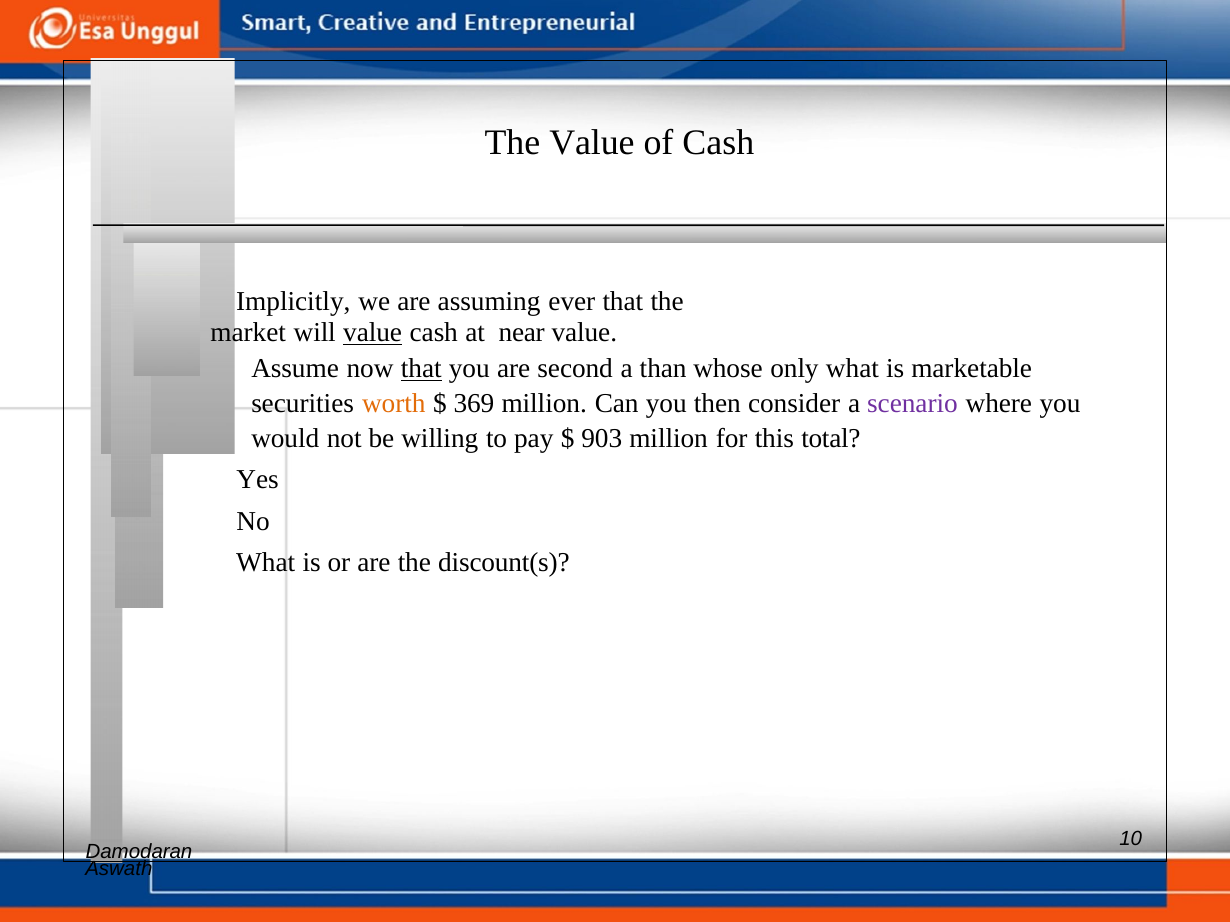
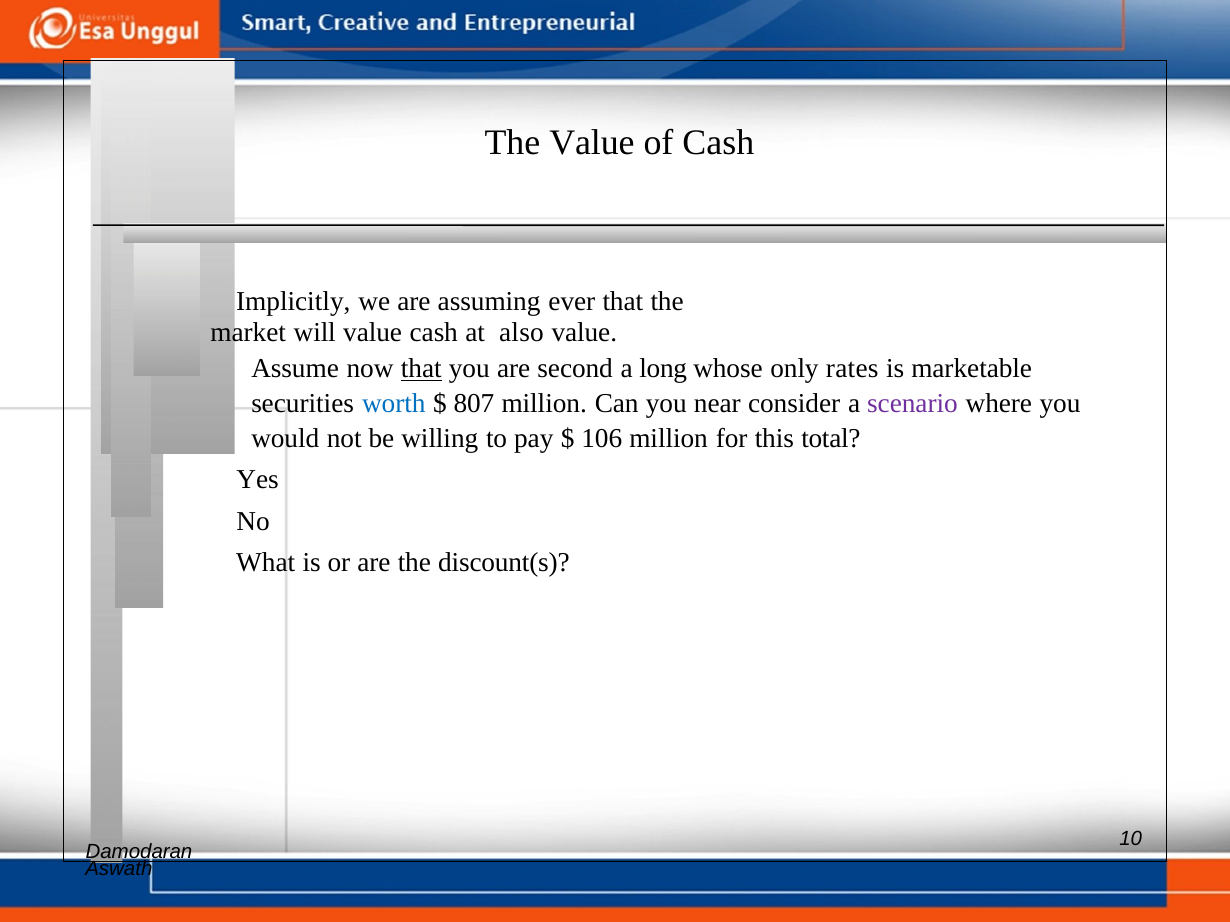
value at (373, 333) underline: present -> none
near: near -> also
than: than -> long
only what: what -> rates
worth colour: orange -> blue
369: 369 -> 807
then: then -> near
903: 903 -> 106
